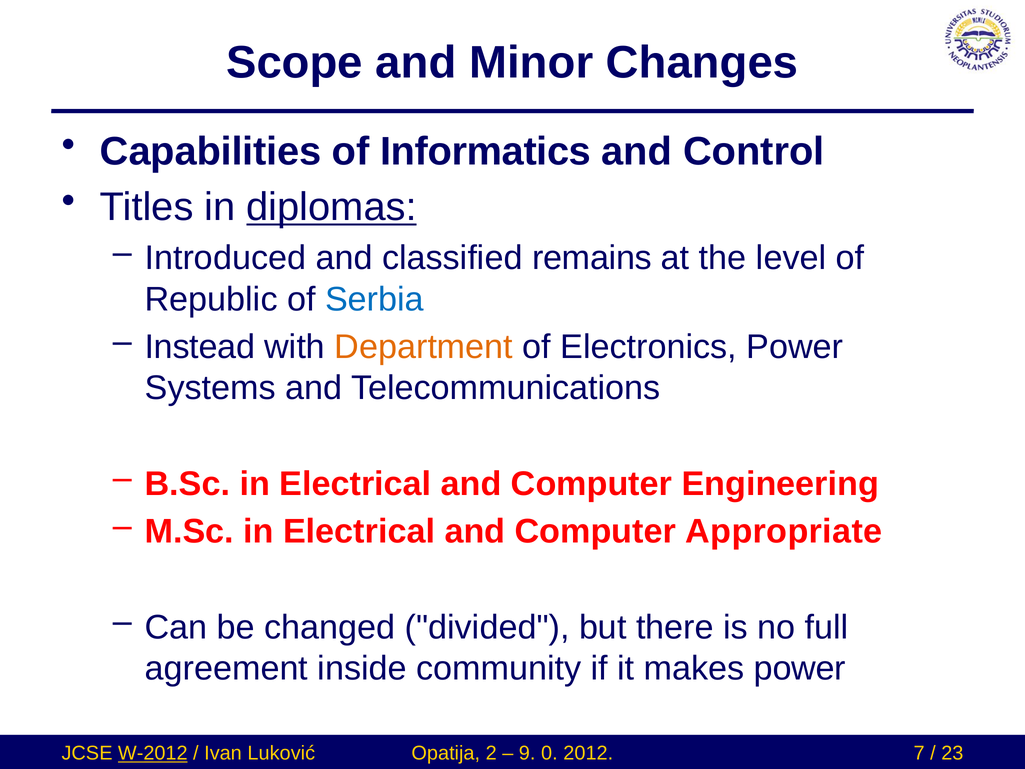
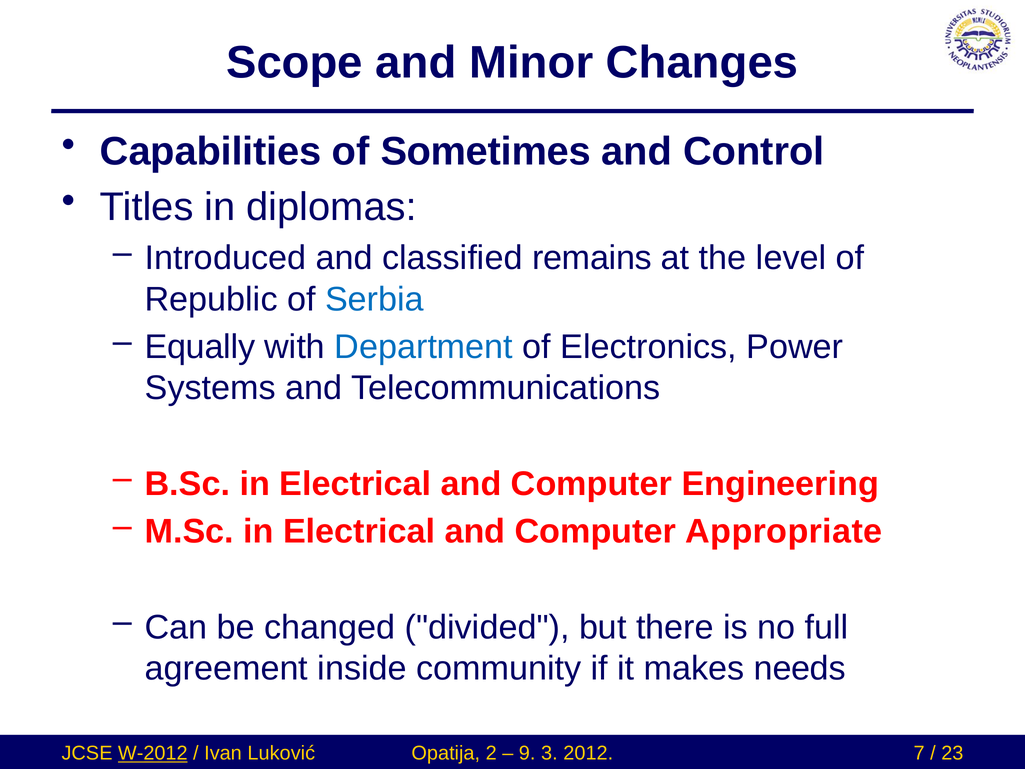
Informatics: Informatics -> Sometimes
diplomas underline: present -> none
Instead: Instead -> Equally
Department colour: orange -> blue
makes power: power -> needs
0: 0 -> 3
